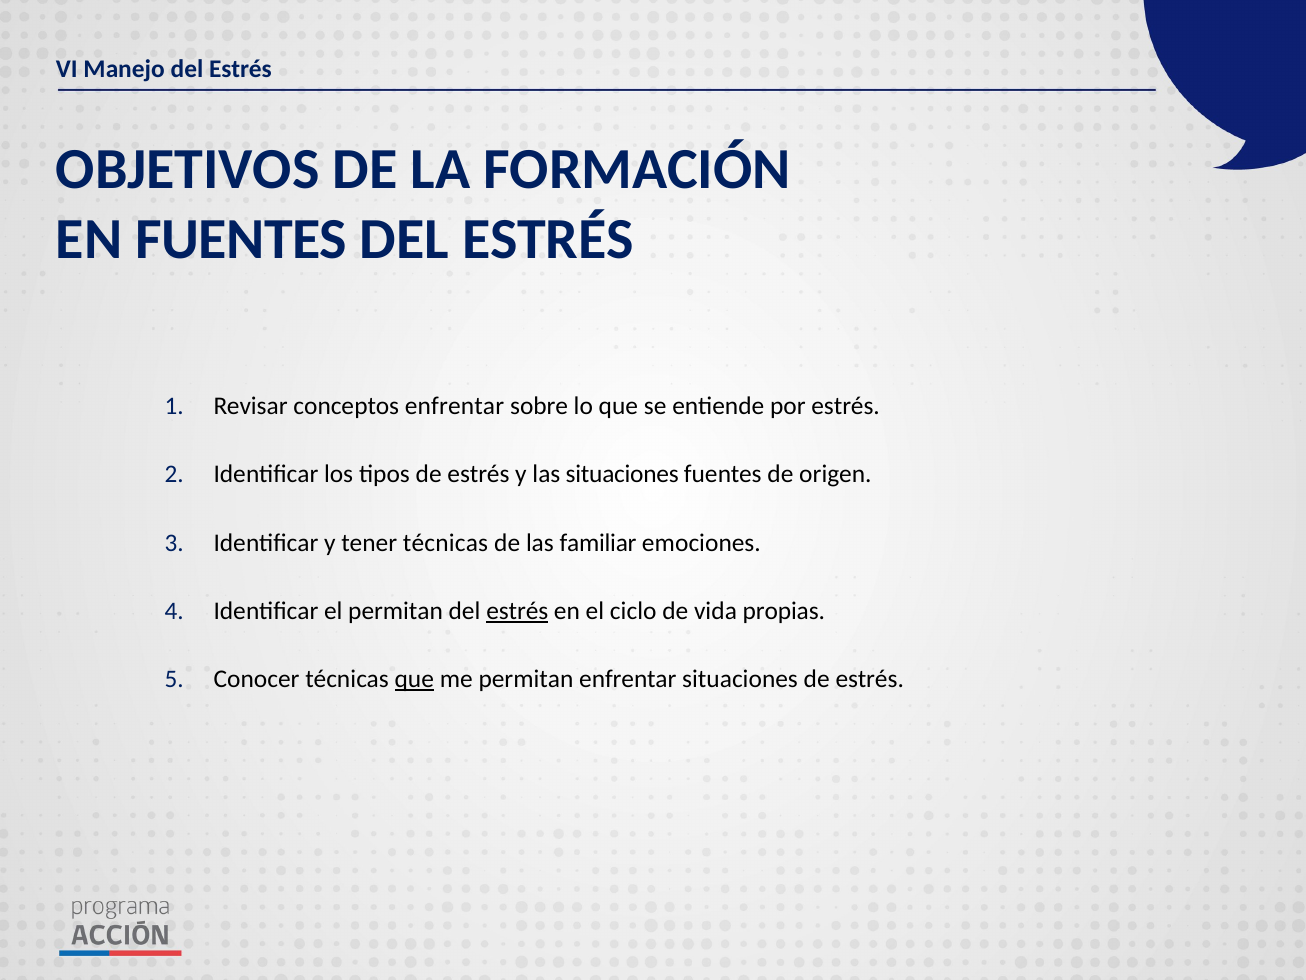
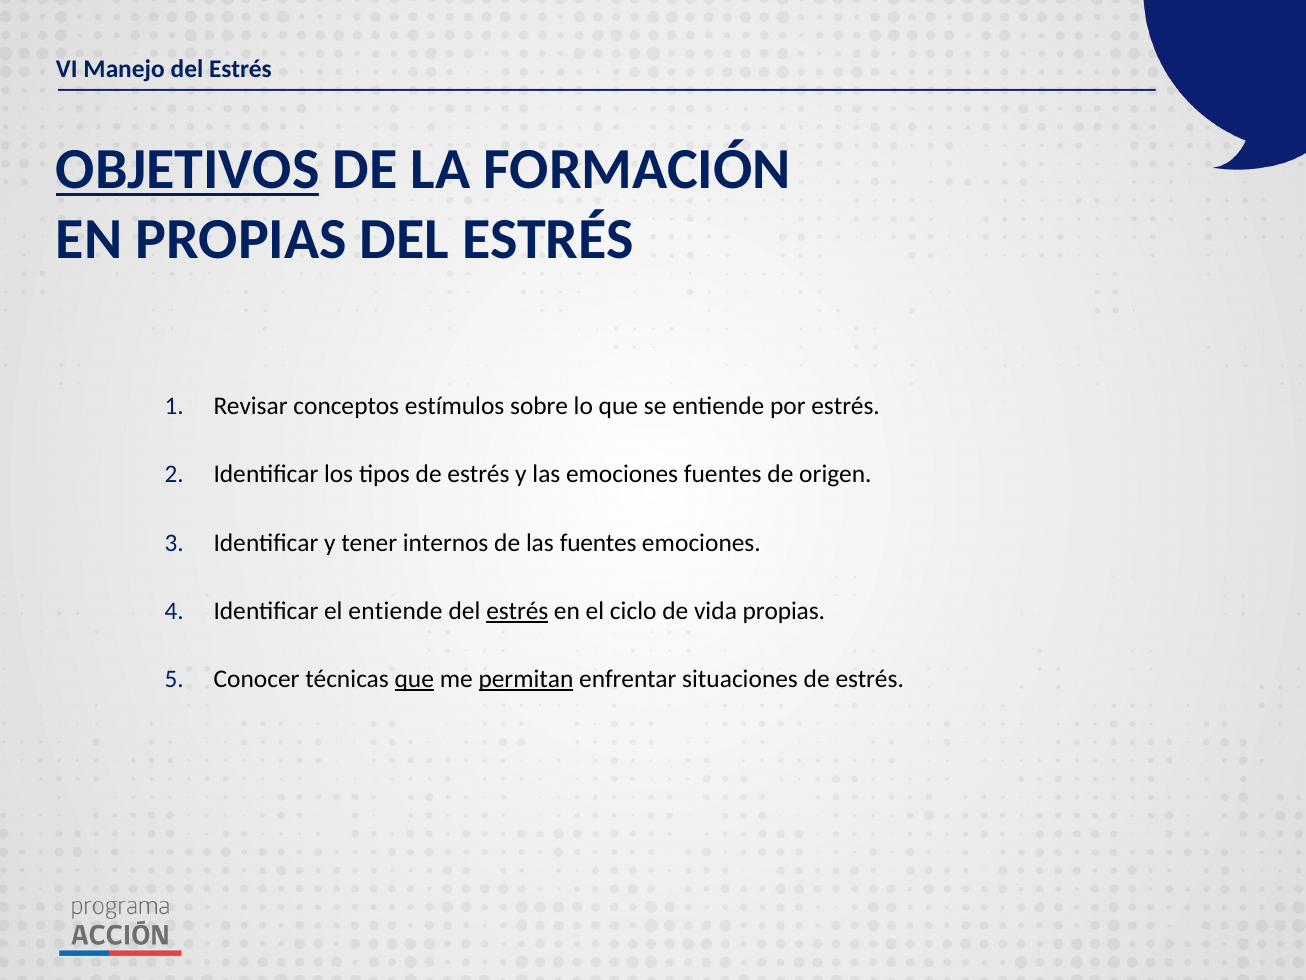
OBJETIVOS underline: none -> present
EN FUENTES: FUENTES -> PROPIAS
conceptos enfrentar: enfrentar -> estímulos
las situaciones: situaciones -> emociones
tener técnicas: técnicas -> internos
las familiar: familiar -> fuentes
el permitan: permitan -> entiende
permitan at (526, 679) underline: none -> present
